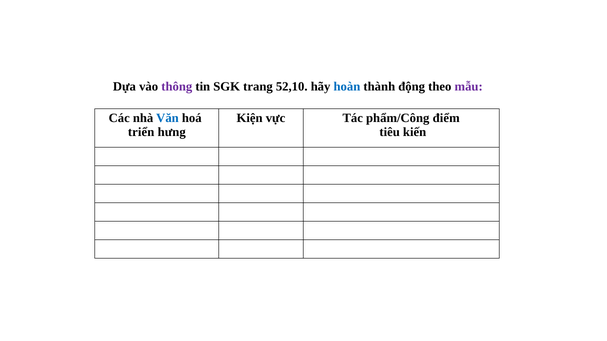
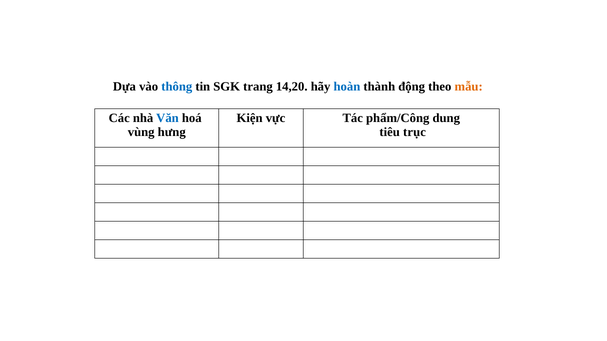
thông colour: purple -> blue
52,10: 52,10 -> 14,20
mẫu colour: purple -> orange
điểm: điểm -> dung
triển: triển -> vùng
kiến: kiến -> trục
